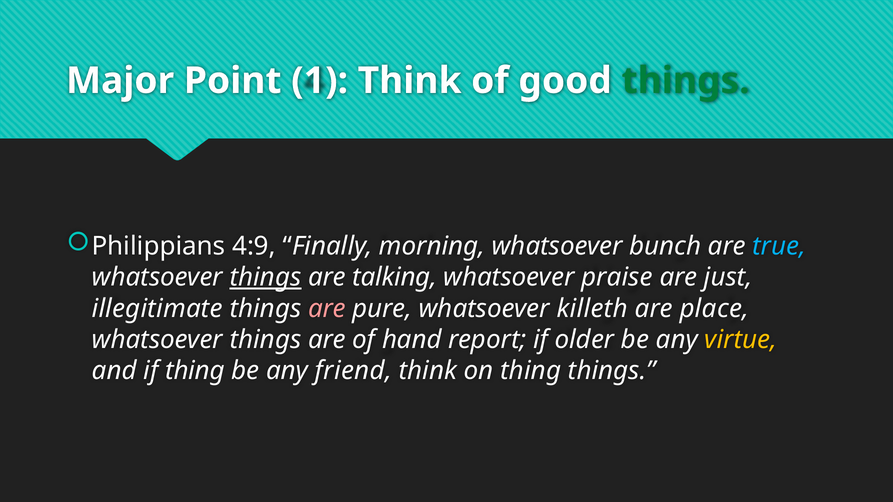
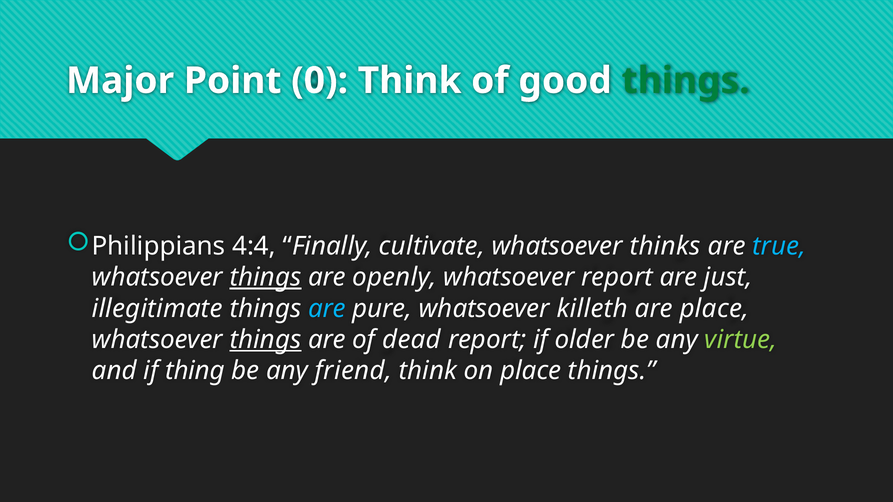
1: 1 -> 0
4:9: 4:9 -> 4:4
morning: morning -> cultivate
bunch: bunch -> thinks
talking: talking -> openly
whatsoever praise: praise -> report
are at (327, 309) colour: pink -> light blue
things at (265, 340) underline: none -> present
hand: hand -> dead
virtue colour: yellow -> light green
on thing: thing -> place
